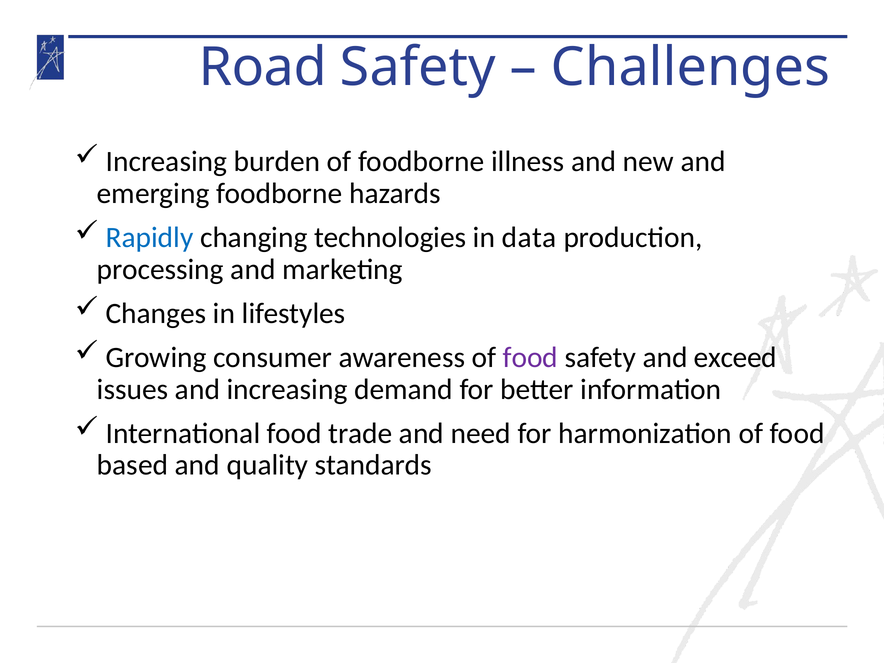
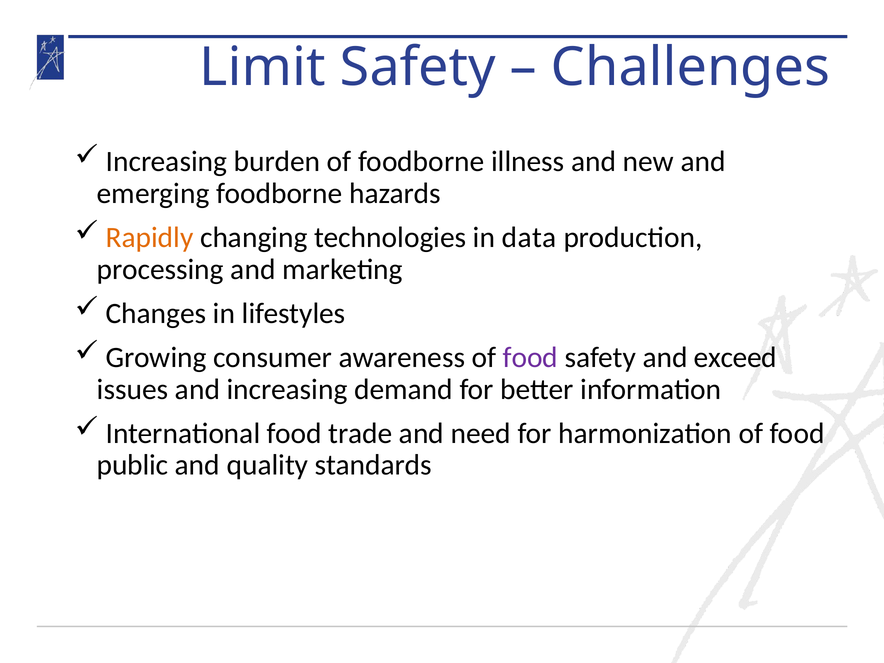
Road: Road -> Limit
Rapidly colour: blue -> orange
based: based -> public
